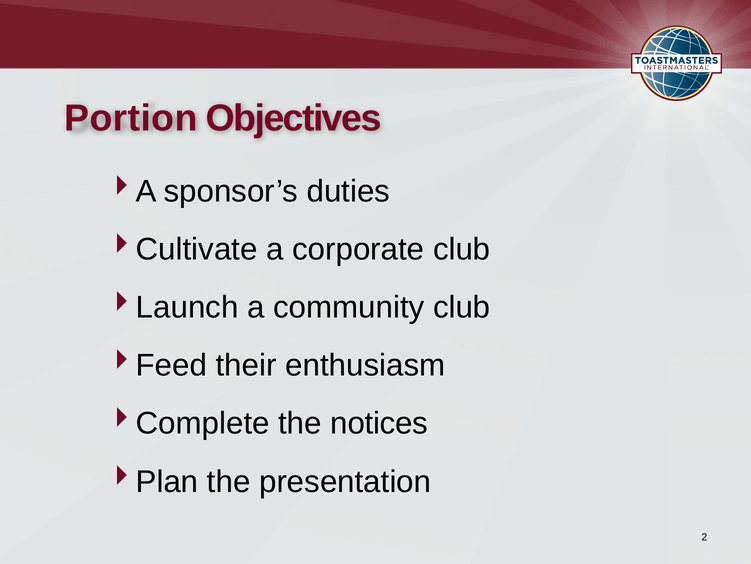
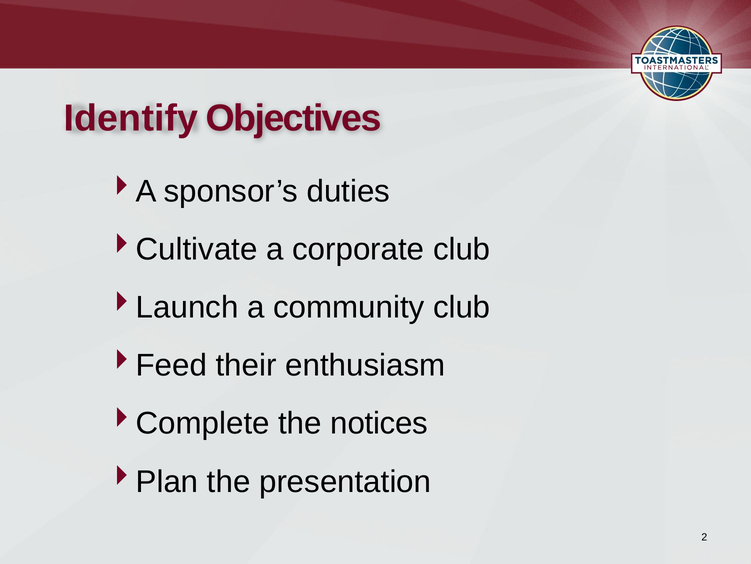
Portion: Portion -> Identify
